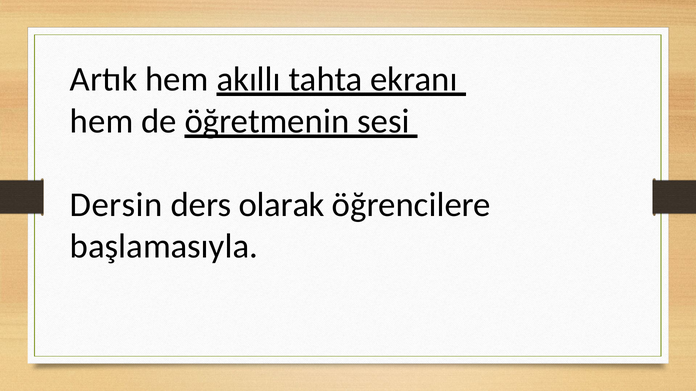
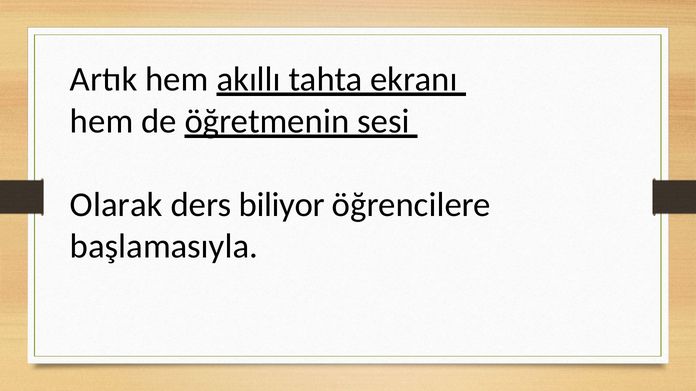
Dersin: Dersin -> Olarak
olarak: olarak -> biliyor
